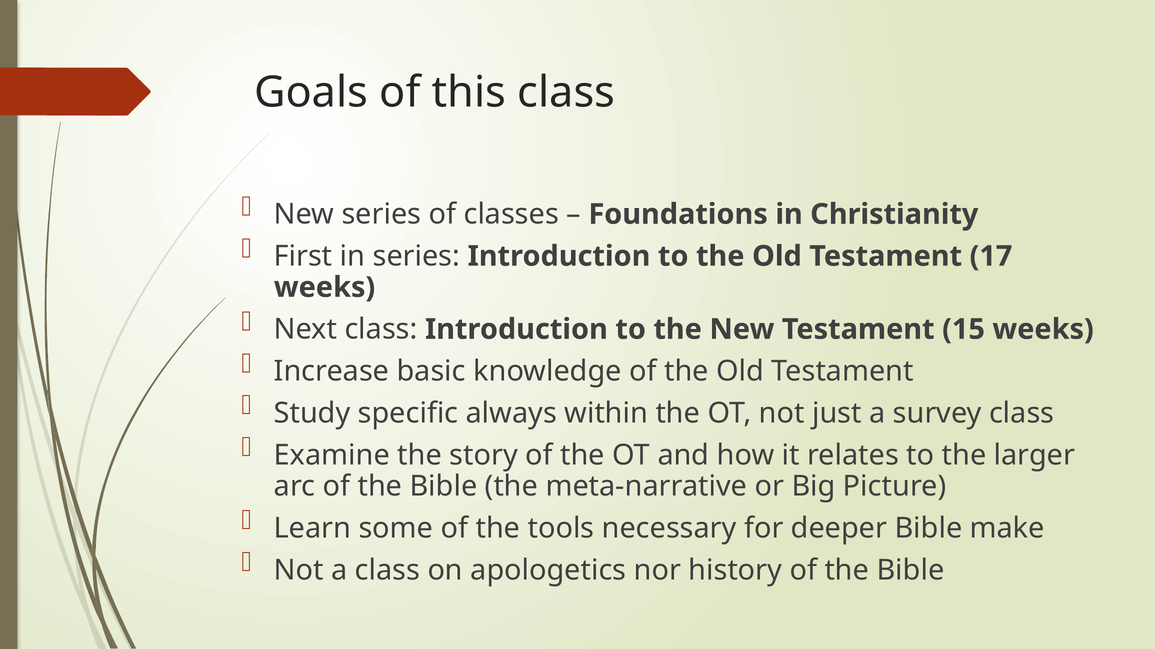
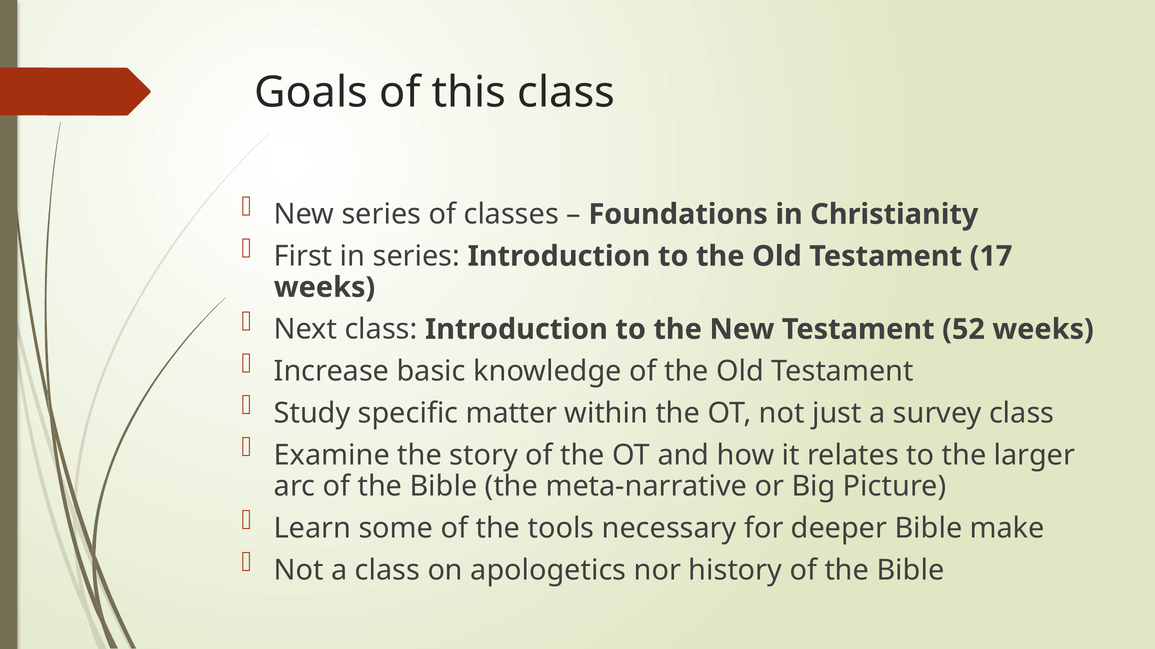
15: 15 -> 52
always: always -> matter
